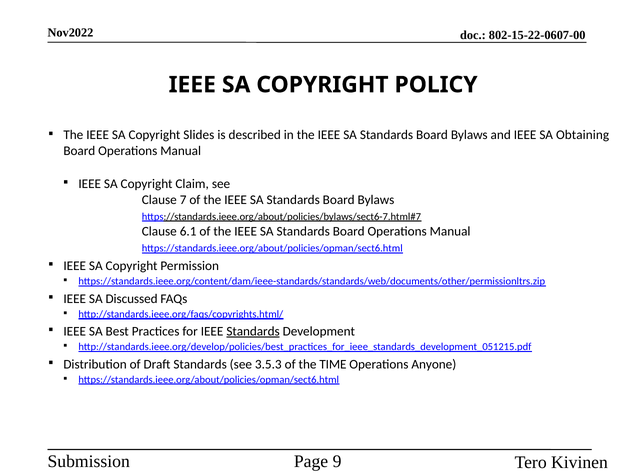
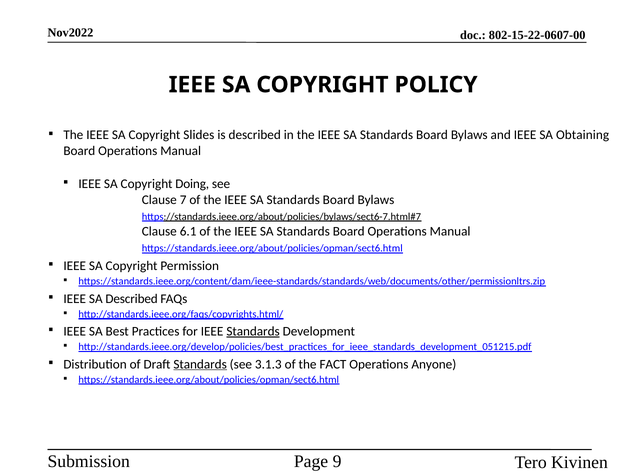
Claim: Claim -> Doing
SA Discussed: Discussed -> Described
Standards at (200, 364) underline: none -> present
3.5.3: 3.5.3 -> 3.1.3
TIME: TIME -> FACT
